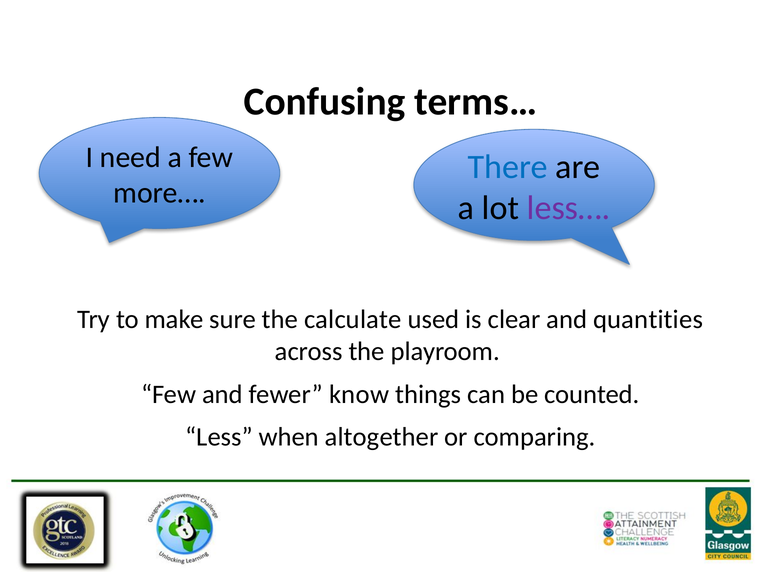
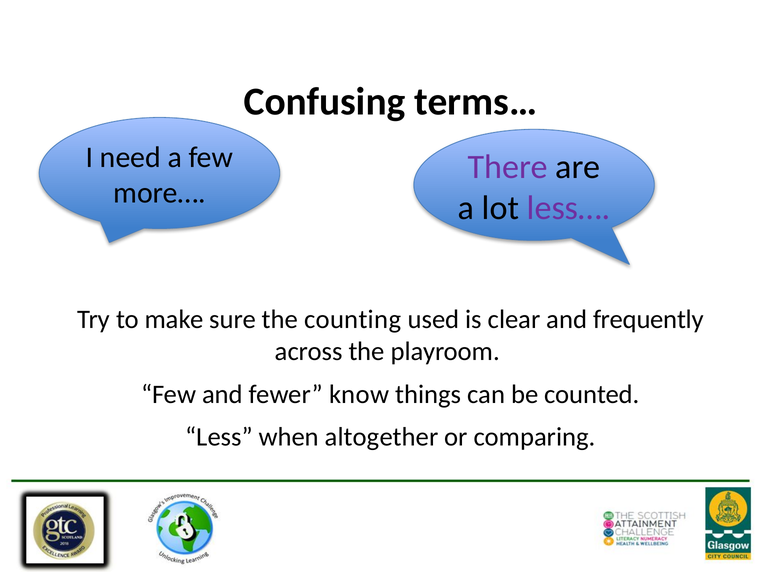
There colour: blue -> purple
calculate: calculate -> counting
quantities: quantities -> frequently
